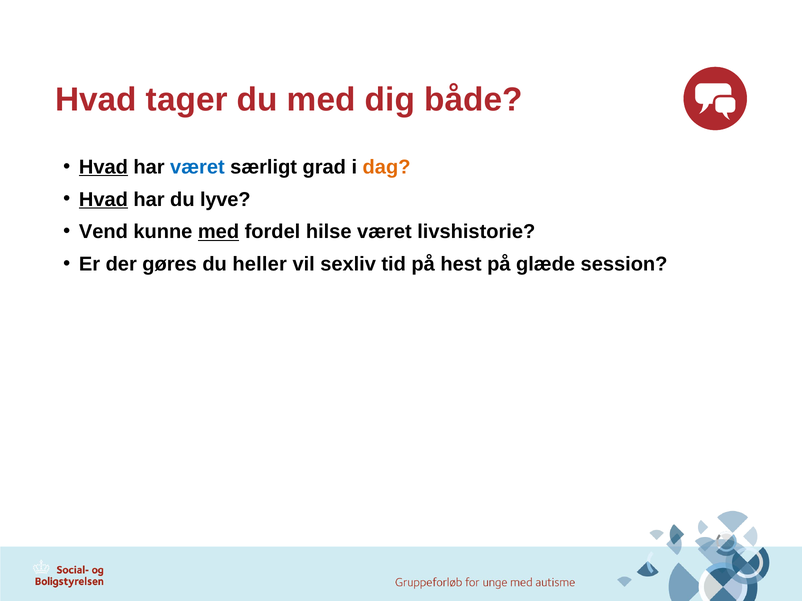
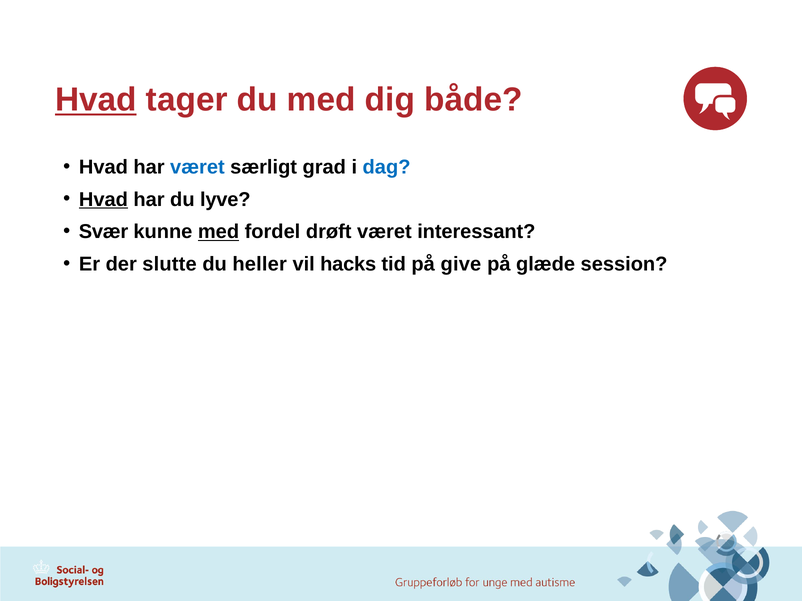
Hvad at (96, 100) underline: none -> present
Hvad at (103, 167) underline: present -> none
dag colour: orange -> blue
Vend: Vend -> Svær
hilse: hilse -> drøft
livshistorie: livshistorie -> interessant
gøres: gøres -> slutte
sexliv: sexliv -> hacks
hest: hest -> give
